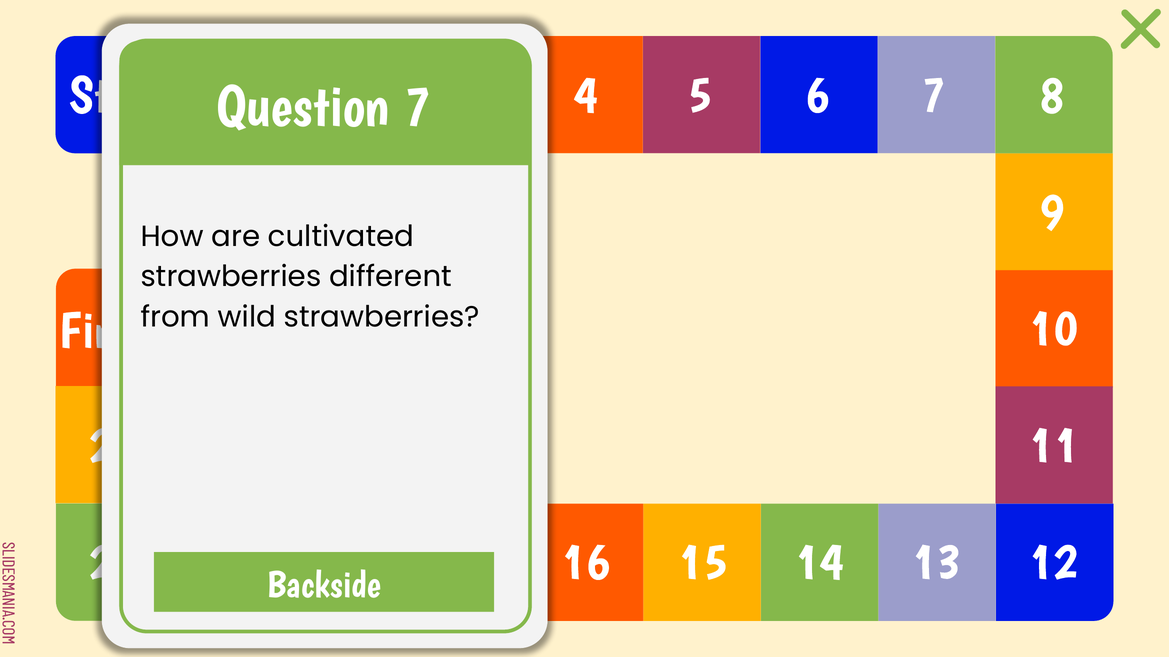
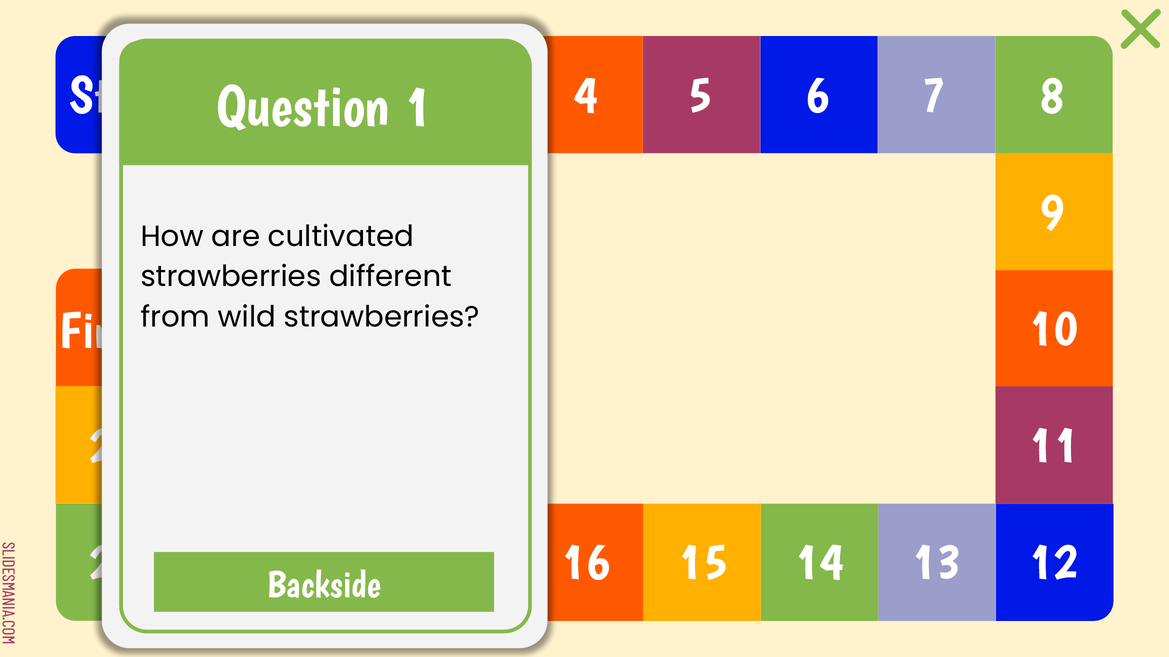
7: 7 -> 1
